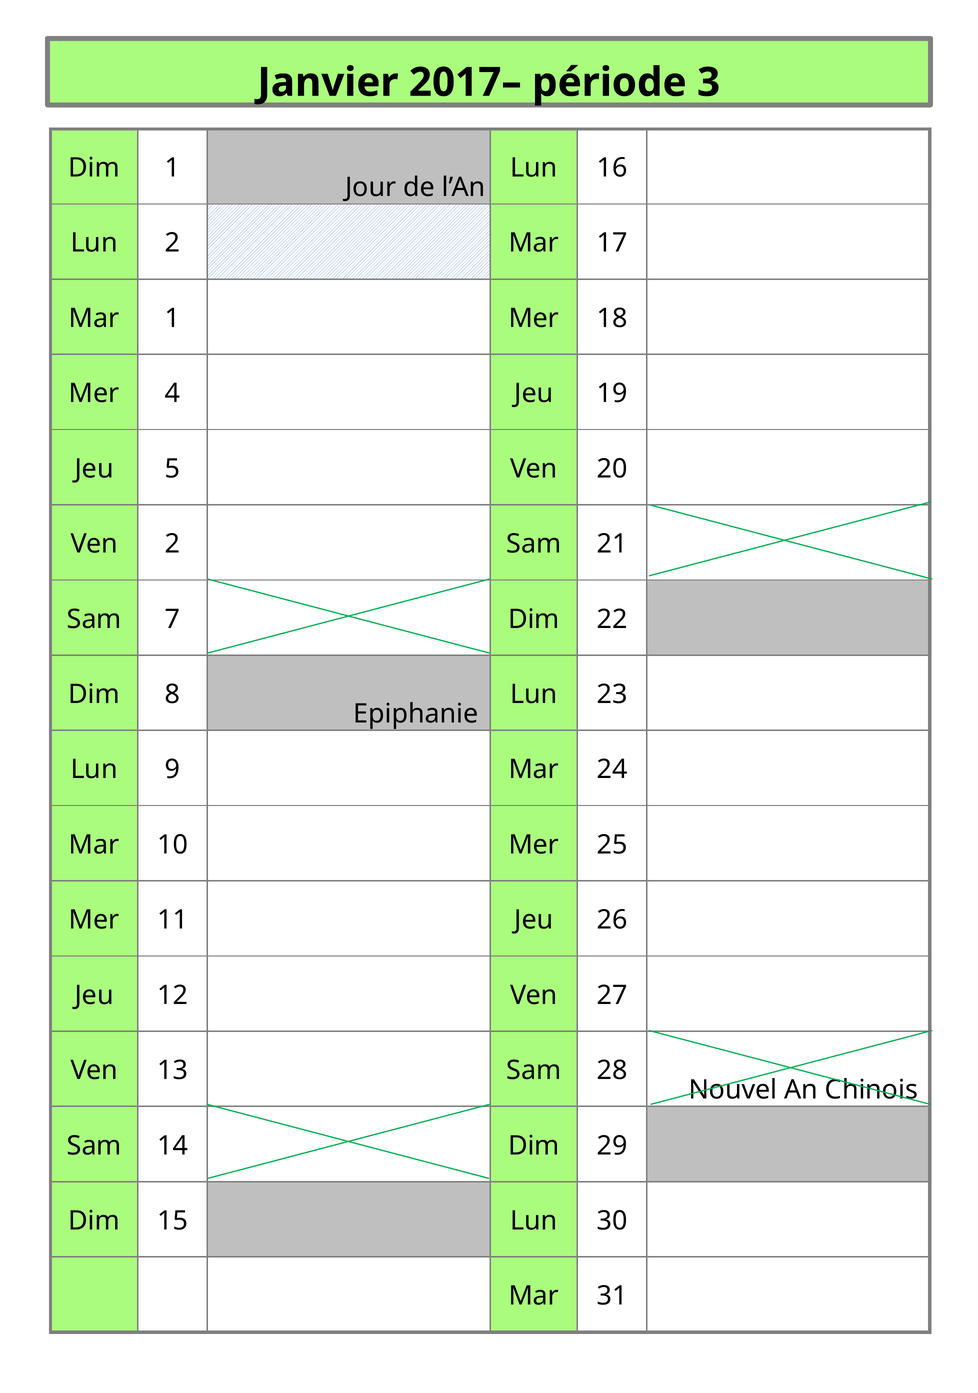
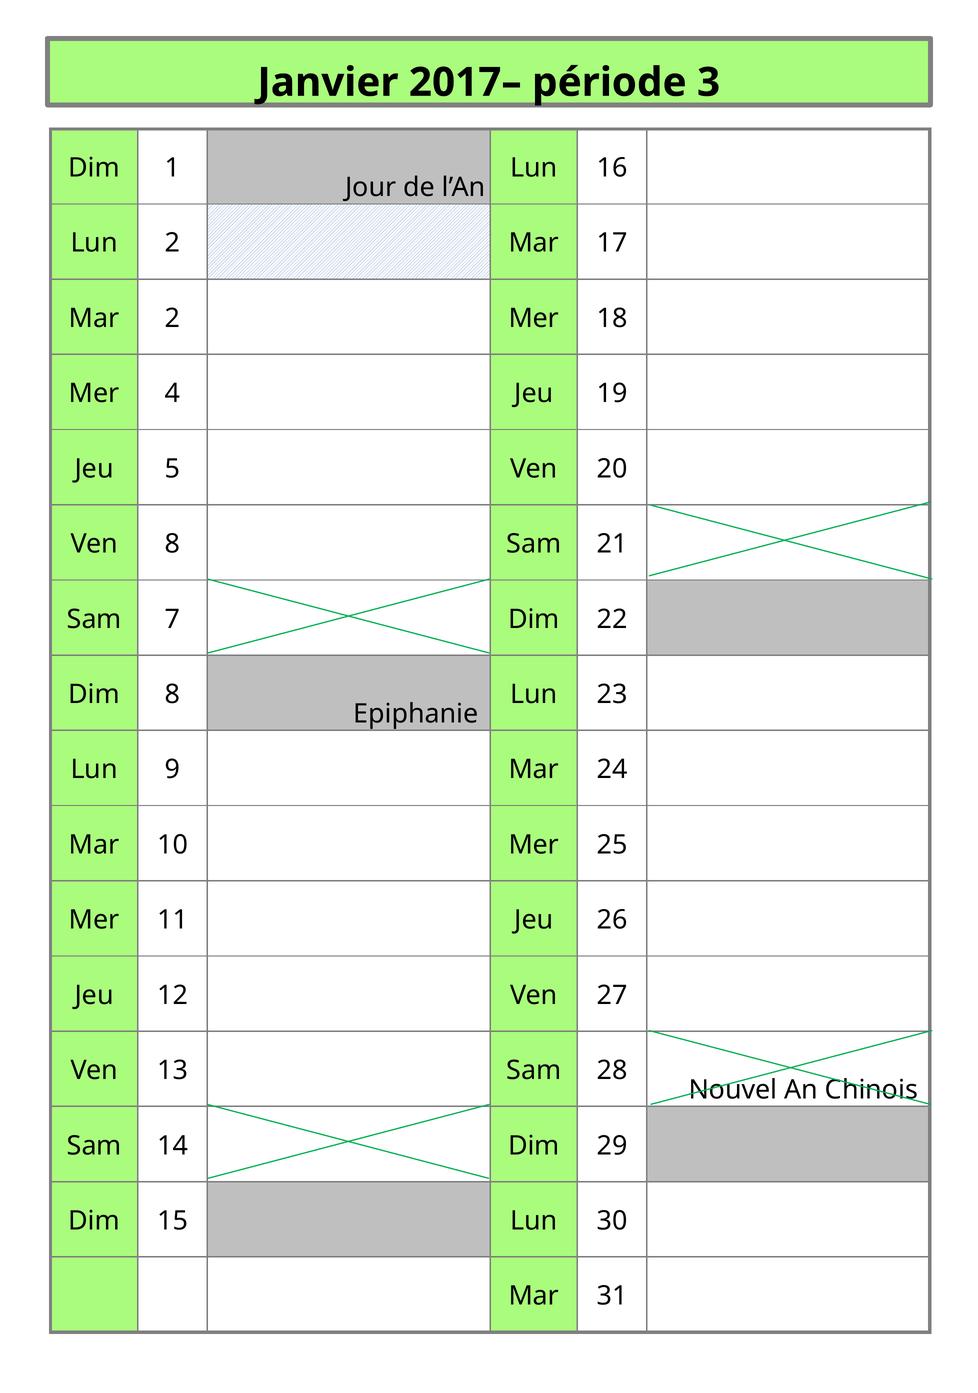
Mar 1: 1 -> 2
Ven 2: 2 -> 8
